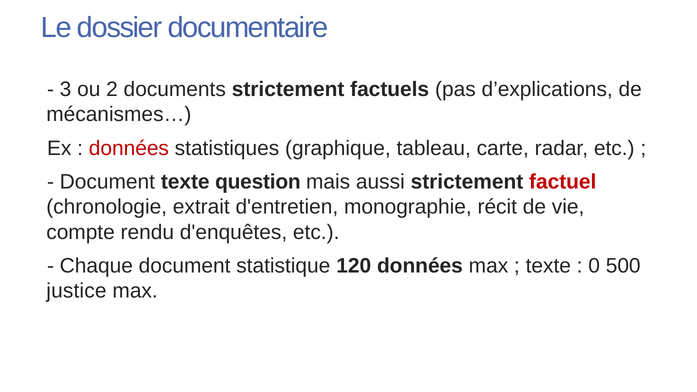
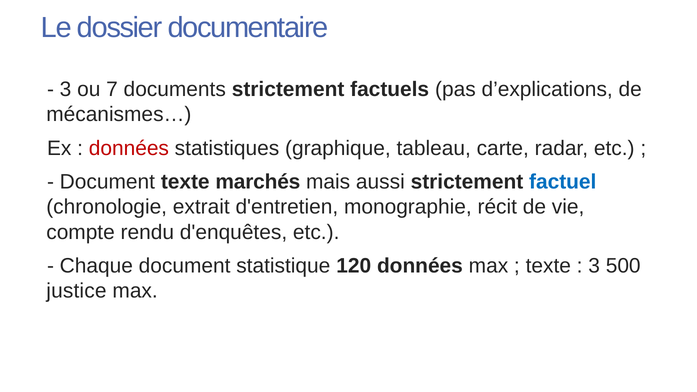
2: 2 -> 7
question: question -> marchés
factuel colour: red -> blue
0 at (594, 266): 0 -> 3
